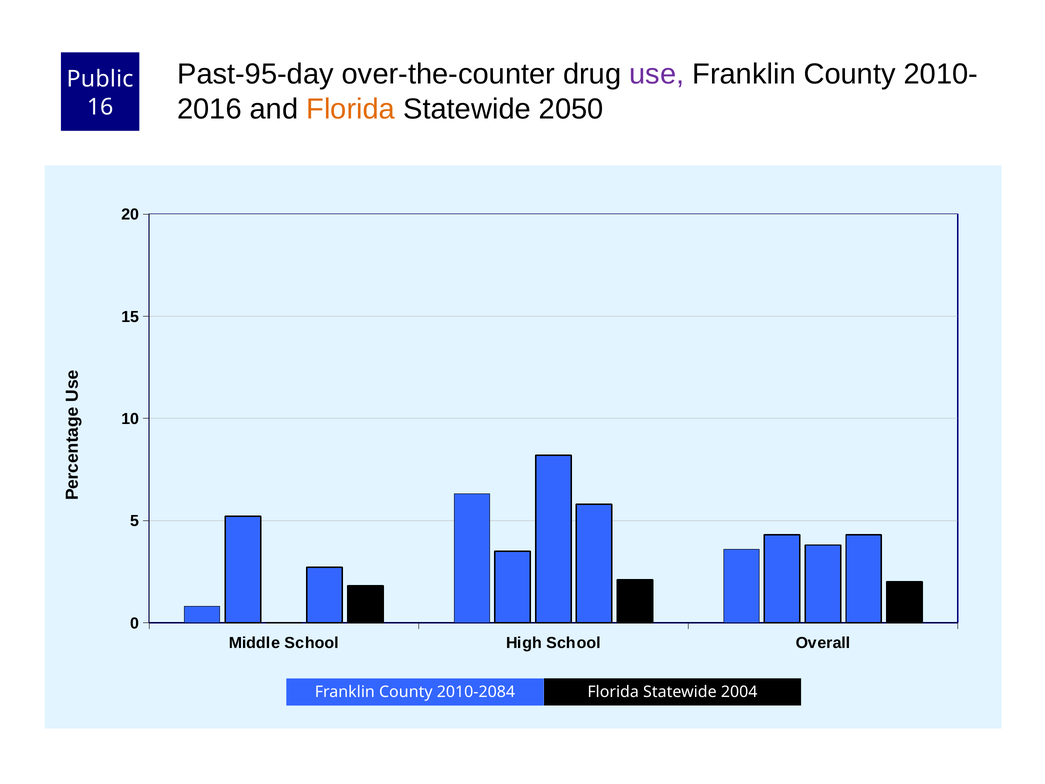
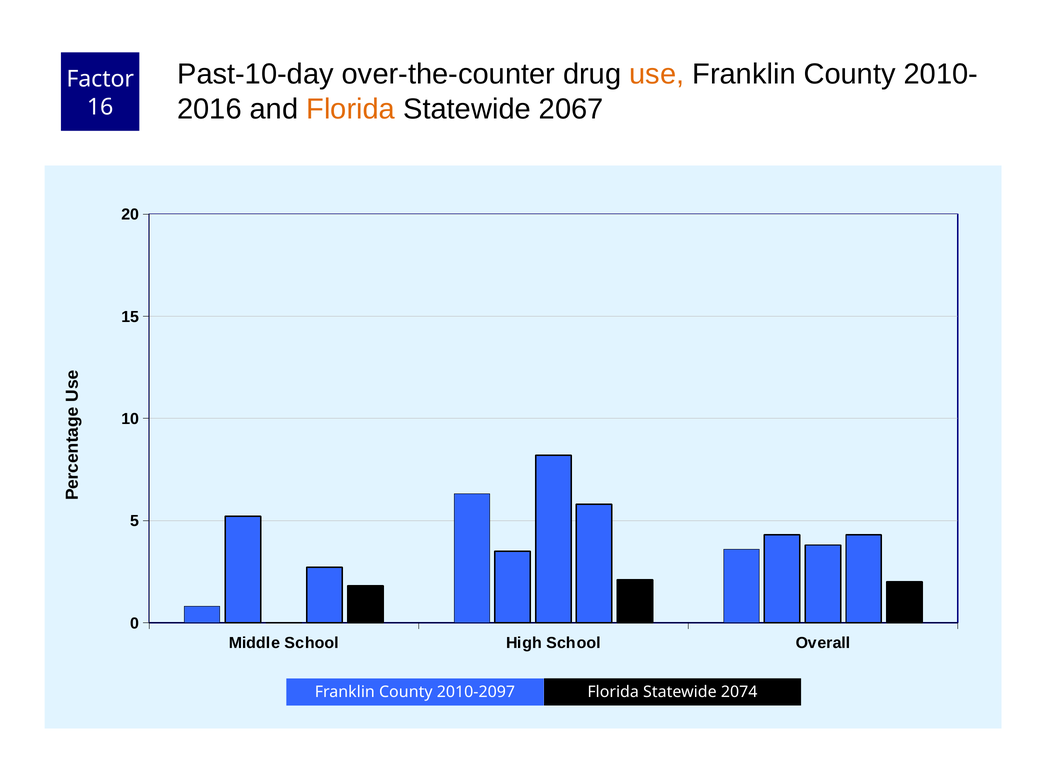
Past-95-day: Past-95-day -> Past-10-day
use colour: purple -> orange
Public: Public -> Factor
2050: 2050 -> 2067
2010-2084: 2010-2084 -> 2010-2097
2004: 2004 -> 2074
